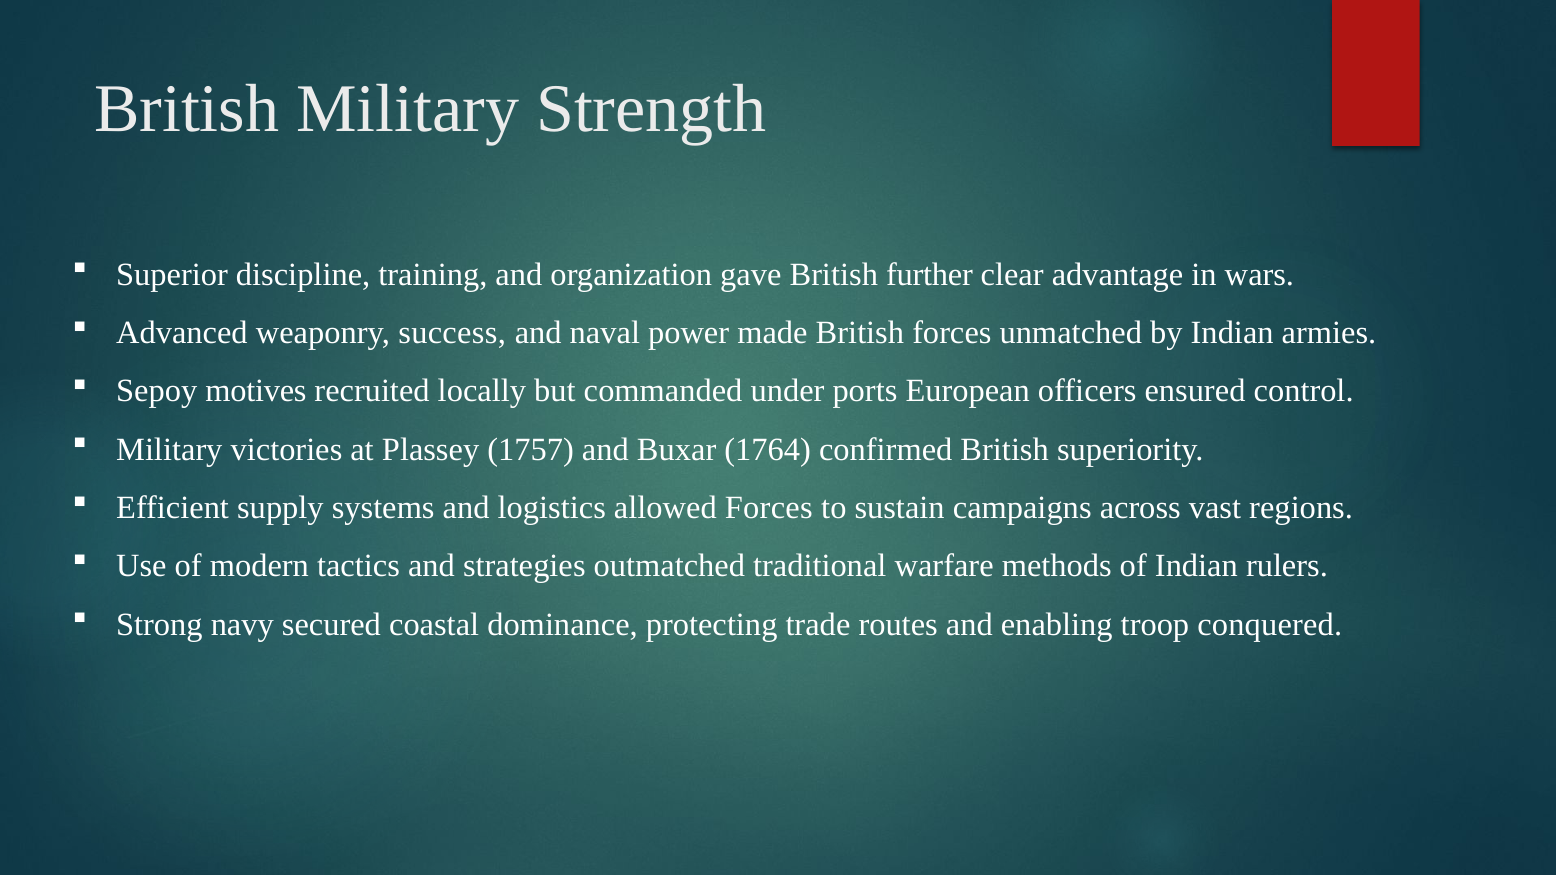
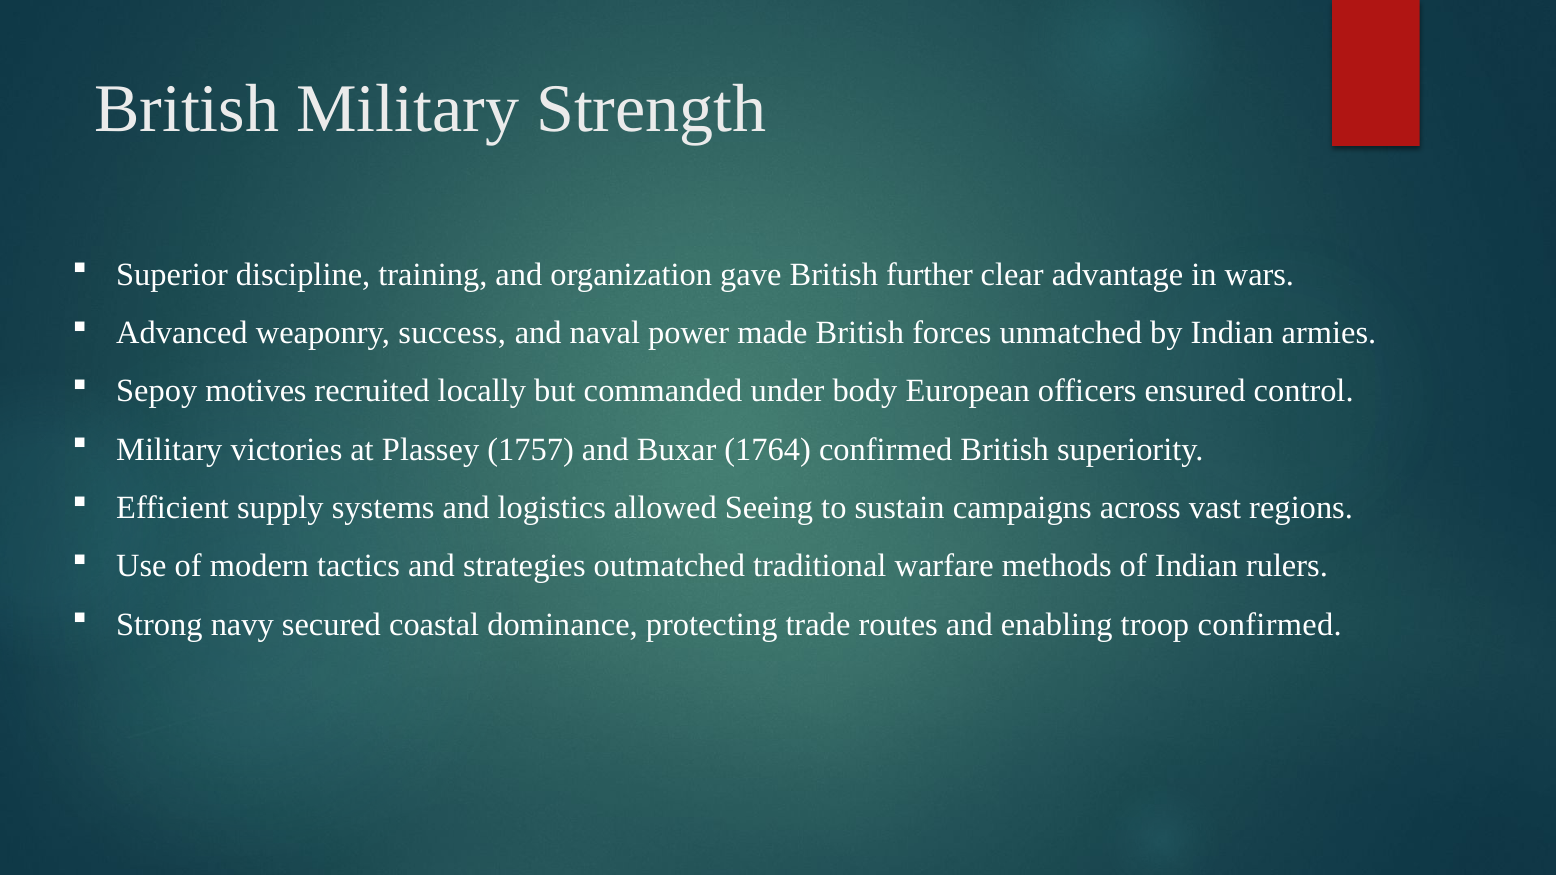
ports: ports -> body
allowed Forces: Forces -> Seeing
troop conquered: conquered -> confirmed
